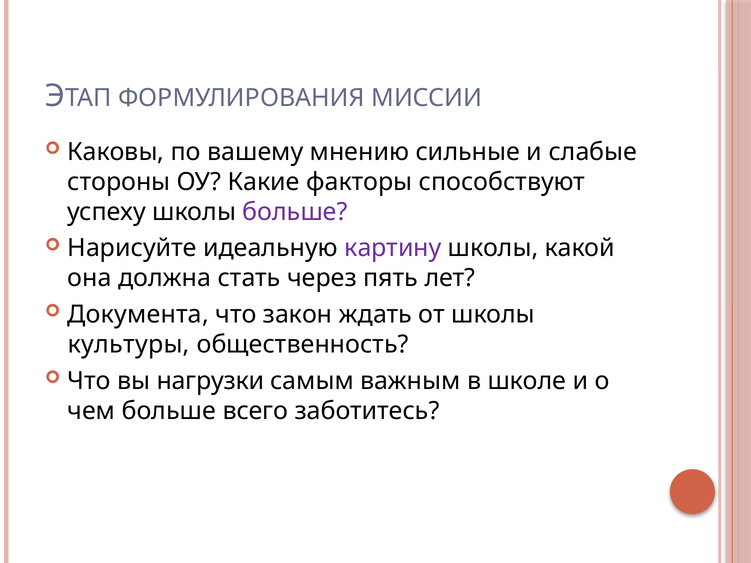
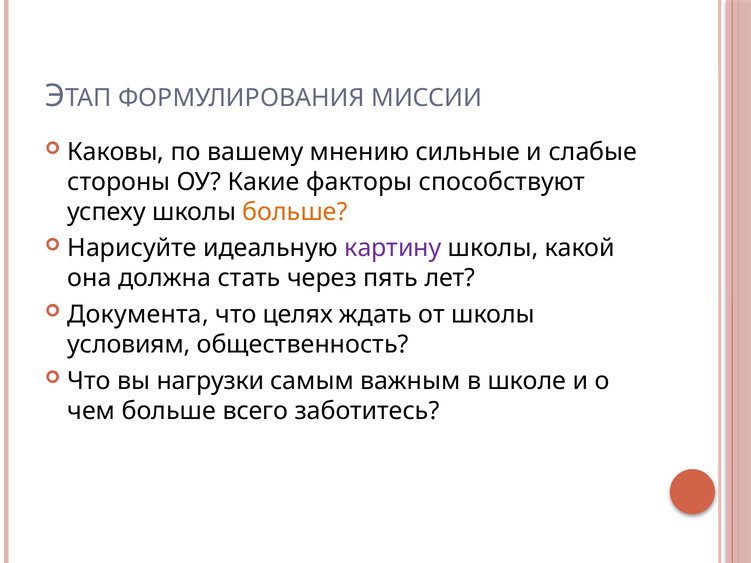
больше at (295, 212) colour: purple -> orange
закон: закон -> целях
культуры: культуры -> условиям
